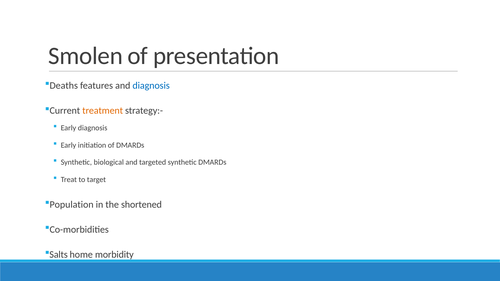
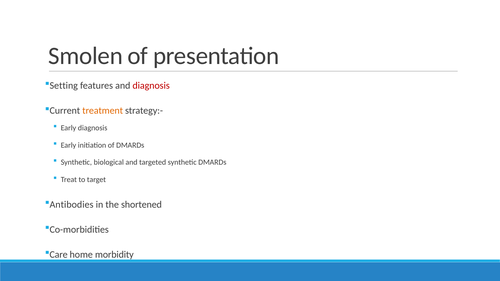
Deaths: Deaths -> Setting
diagnosis at (151, 86) colour: blue -> red
Population: Population -> Antibodies
Salts: Salts -> Care
